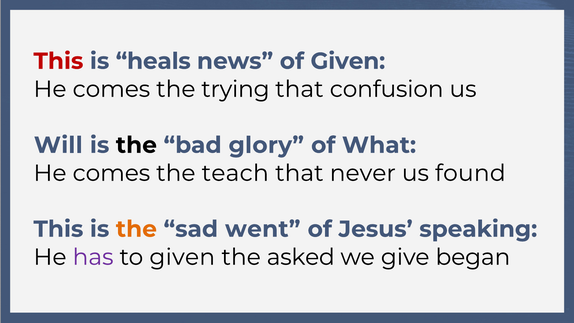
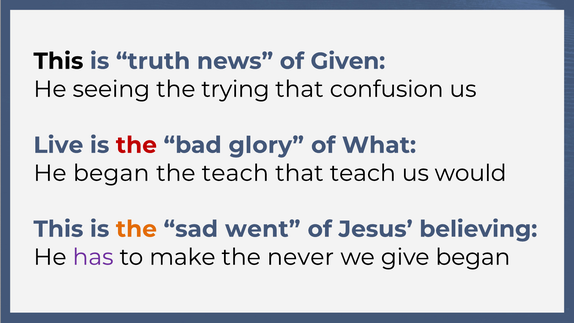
This at (58, 61) colour: red -> black
heals: heals -> truth
comes at (111, 89): comes -> seeing
Will: Will -> Live
the at (136, 145) colour: black -> red
comes at (111, 173): comes -> began
that never: never -> teach
found: found -> would
speaking: speaking -> believing
to given: given -> make
asked: asked -> never
